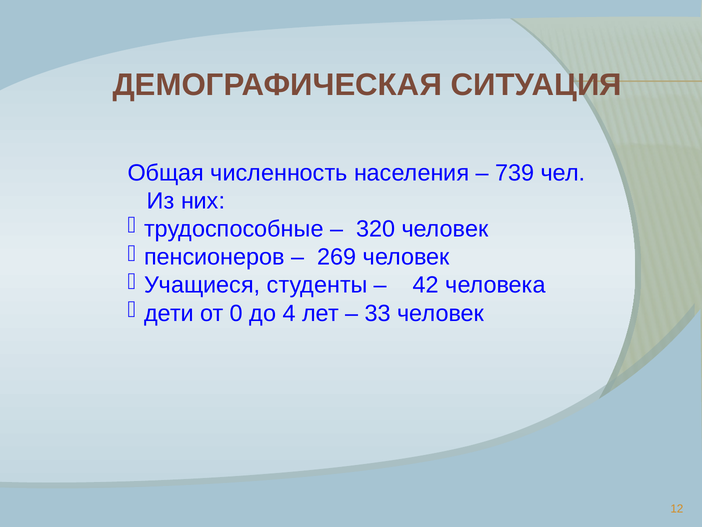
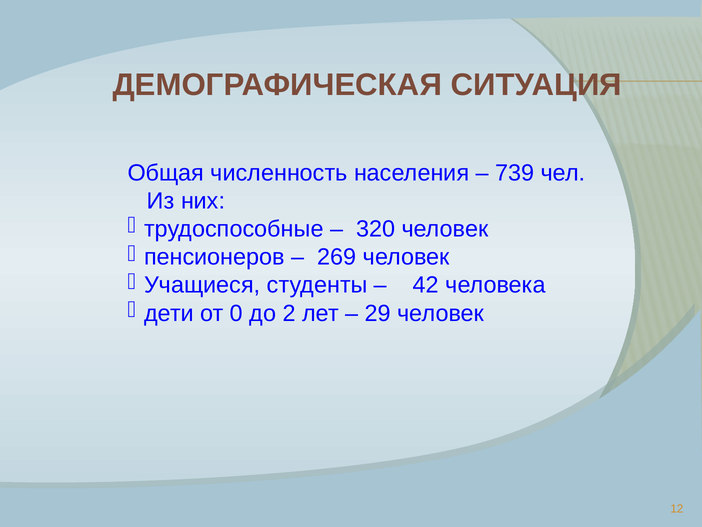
4: 4 -> 2
33: 33 -> 29
